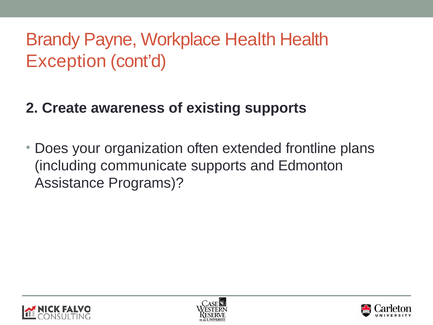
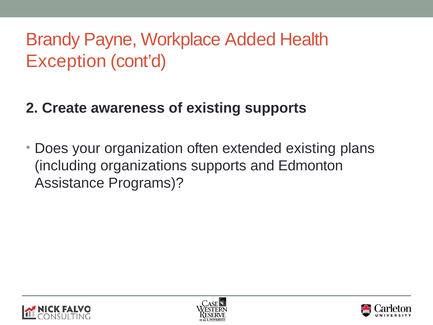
Workplace Health: Health -> Added
extended frontline: frontline -> existing
communicate: communicate -> organizations
